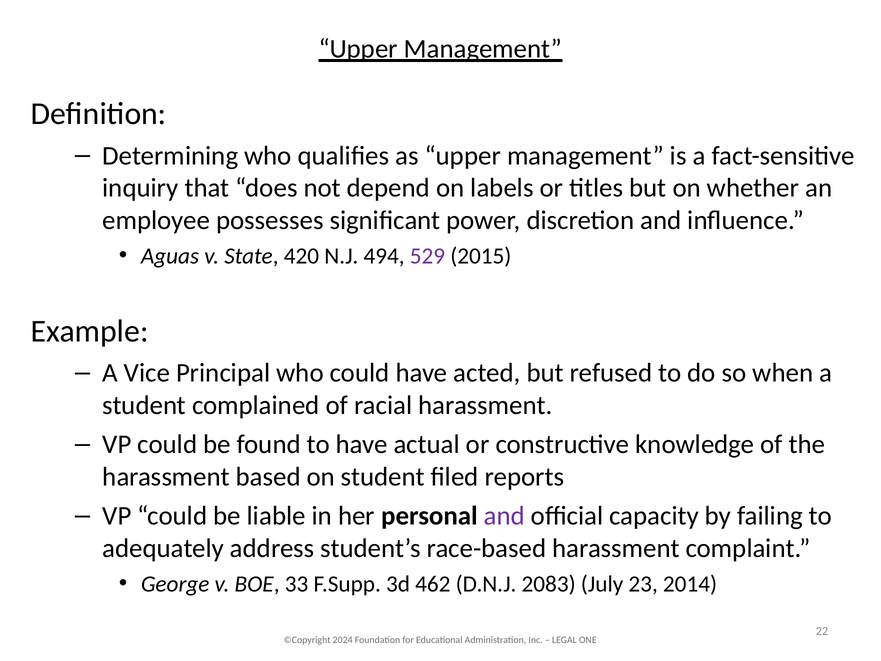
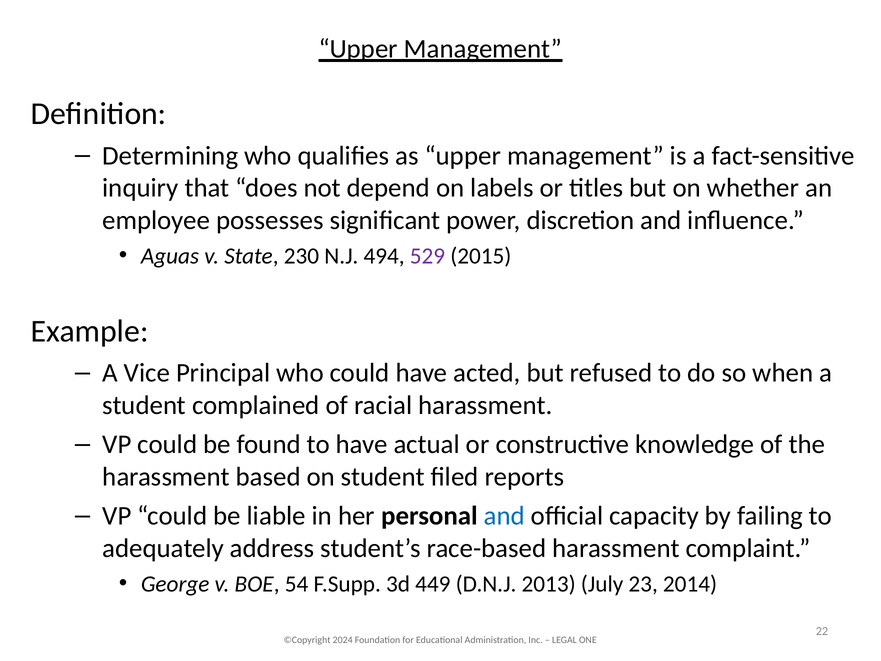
420: 420 -> 230
and at (504, 516) colour: purple -> blue
33: 33 -> 54
462: 462 -> 449
2083: 2083 -> 2013
